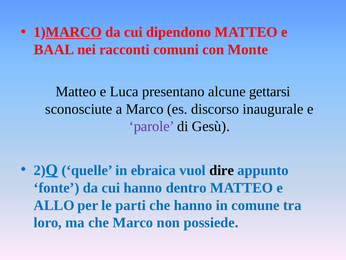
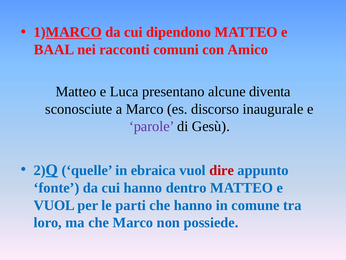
Monte: Monte -> Amico
gettarsi: gettarsi -> diventa
dire colour: black -> red
ALLO at (54, 205): ALLO -> VUOL
